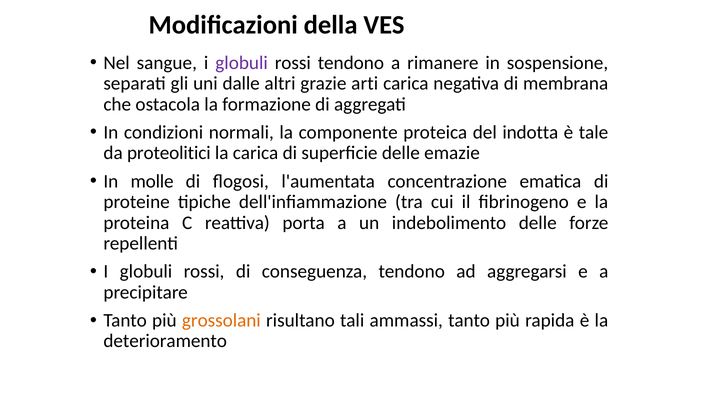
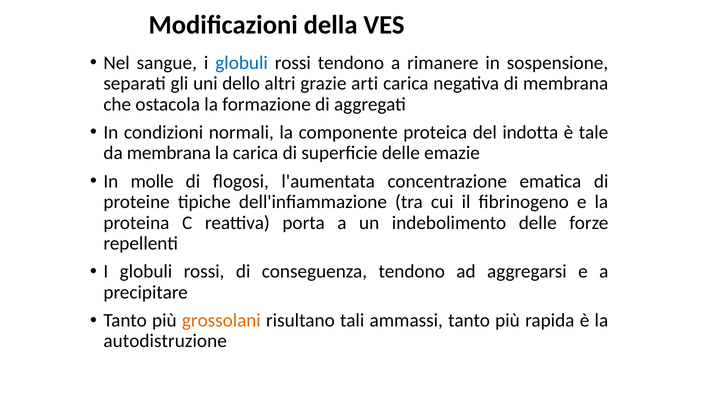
globuli at (242, 63) colour: purple -> blue
dalle: dalle -> dello
da proteolitici: proteolitici -> membrana
deterioramento: deterioramento -> autodistruzione
